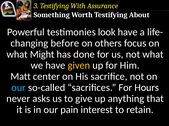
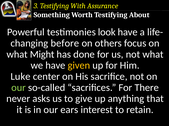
Matt: Matt -> Luke
our at (19, 88) colour: light blue -> light green
Hours: Hours -> There
pain: pain -> ears
